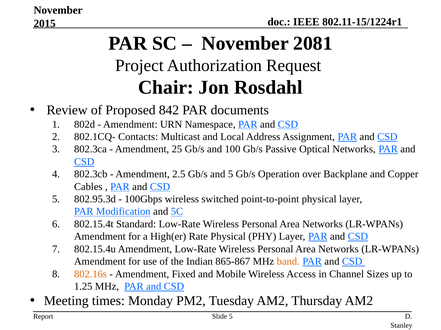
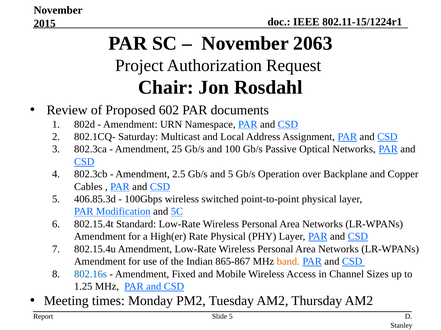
2081: 2081 -> 2063
842: 842 -> 602
Contacts: Contacts -> Saturday
802.95.3d: 802.95.3d -> 406.85.3d
802.16s colour: orange -> blue
